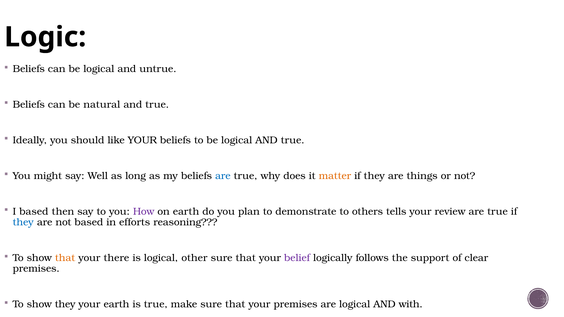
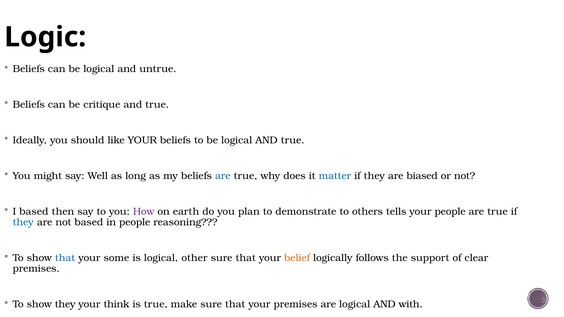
natural: natural -> critique
matter colour: orange -> blue
things: things -> biased
your review: review -> people
in efforts: efforts -> people
that at (65, 258) colour: orange -> blue
there: there -> some
belief colour: purple -> orange
your earth: earth -> think
